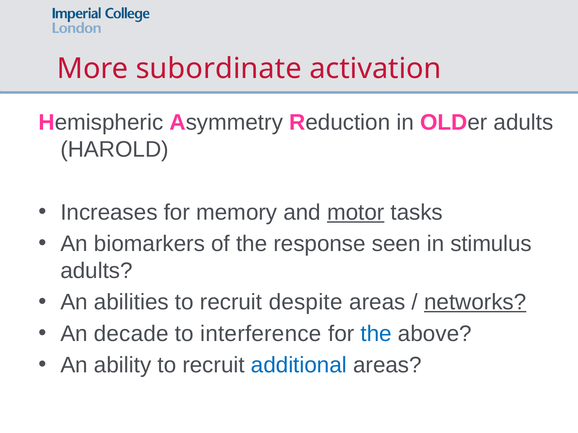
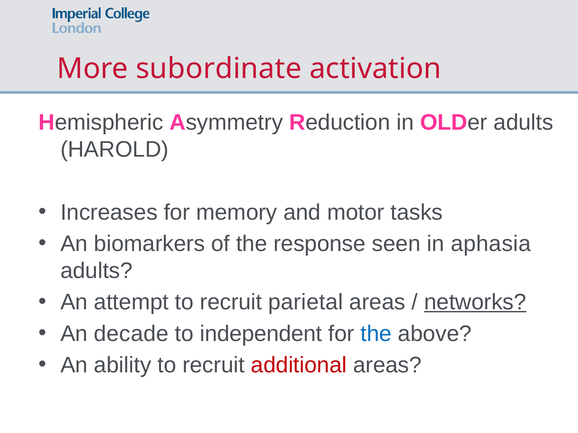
motor underline: present -> none
stimulus: stimulus -> aphasia
abilities: abilities -> attempt
despite: despite -> parietal
interference: interference -> independent
additional colour: blue -> red
